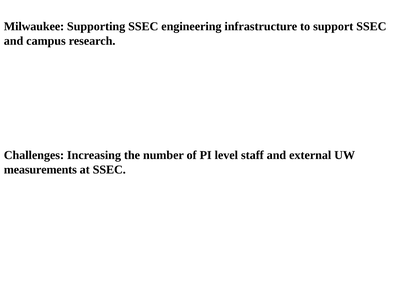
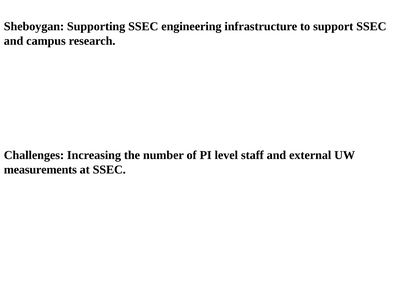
Milwaukee: Milwaukee -> Sheboygan
